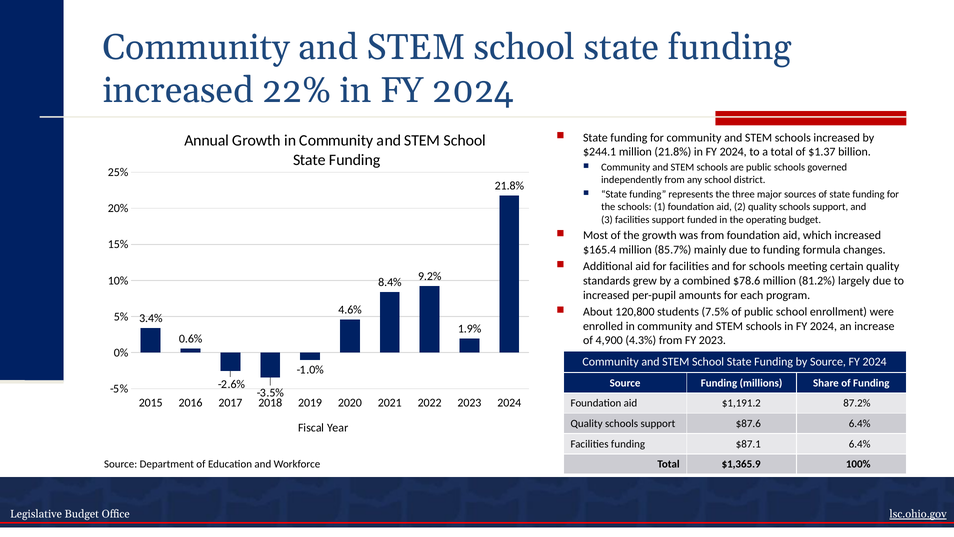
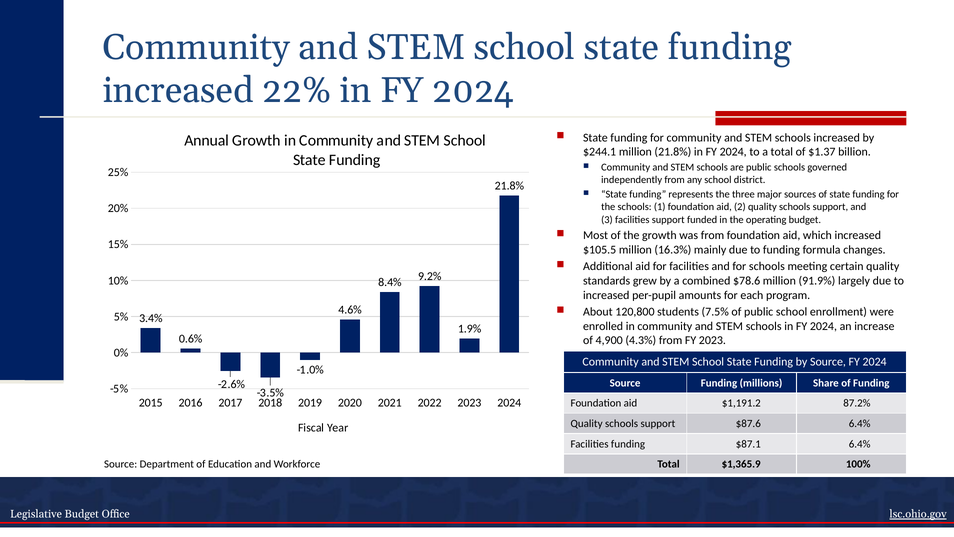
$165.4: $165.4 -> $105.5
85.7%: 85.7% -> 16.3%
81.2%: 81.2% -> 91.9%
